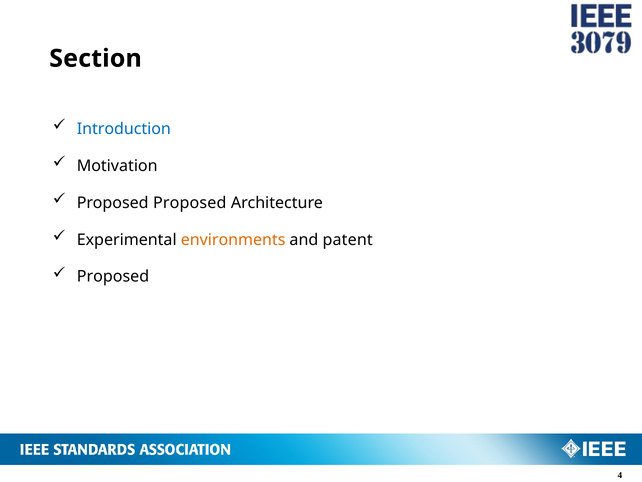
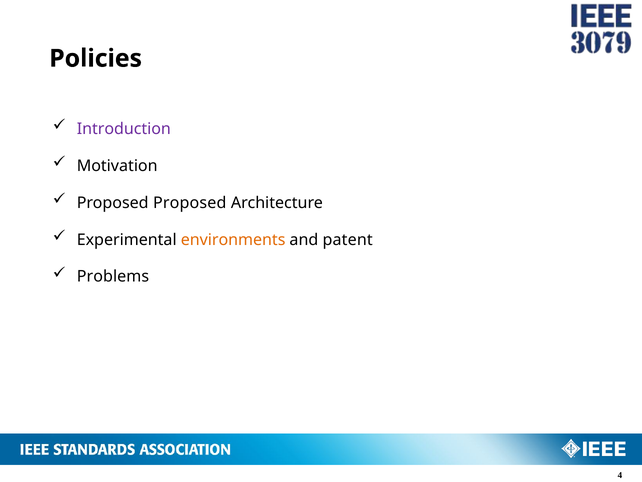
Section: Section -> Policies
Introduction colour: blue -> purple
Proposed at (113, 276): Proposed -> Problems
